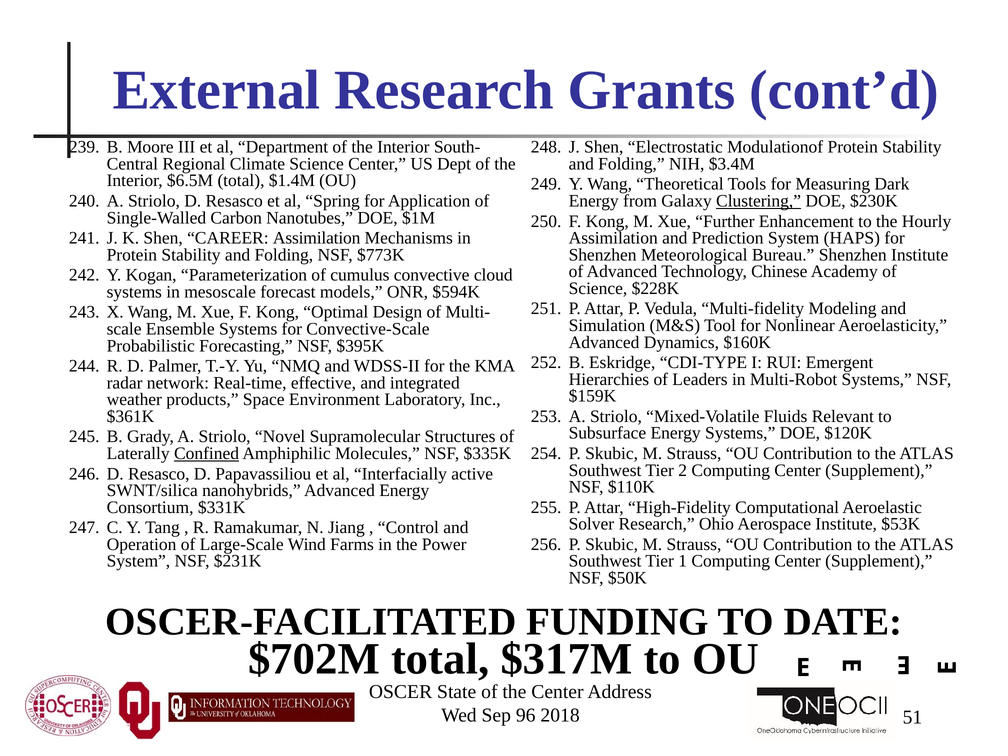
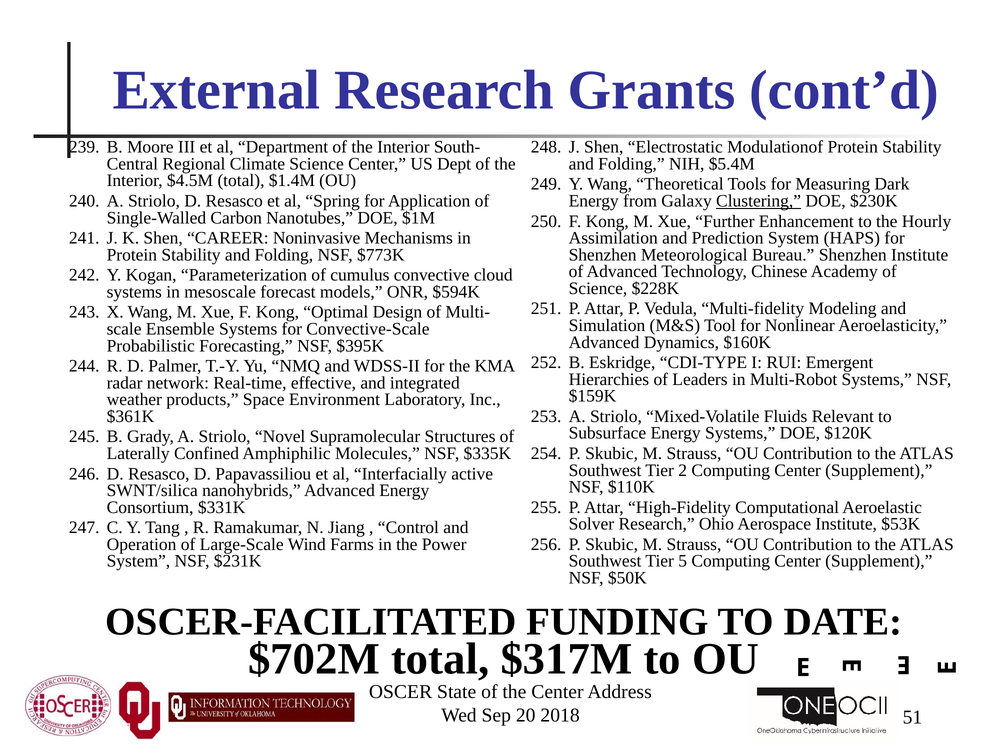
$3.4M: $3.4M -> $5.4M
$6.5M: $6.5M -> $4.5M
CAREER Assimilation: Assimilation -> Noninvasive
Confined underline: present -> none
1: 1 -> 5
96: 96 -> 20
